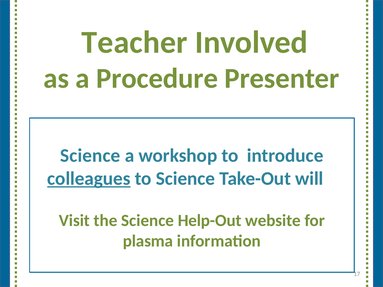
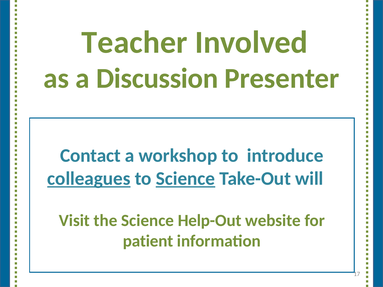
Procedure: Procedure -> Discussion
Science at (90, 156): Science -> Contact
Science at (185, 179) underline: none -> present
plasma: plasma -> patient
